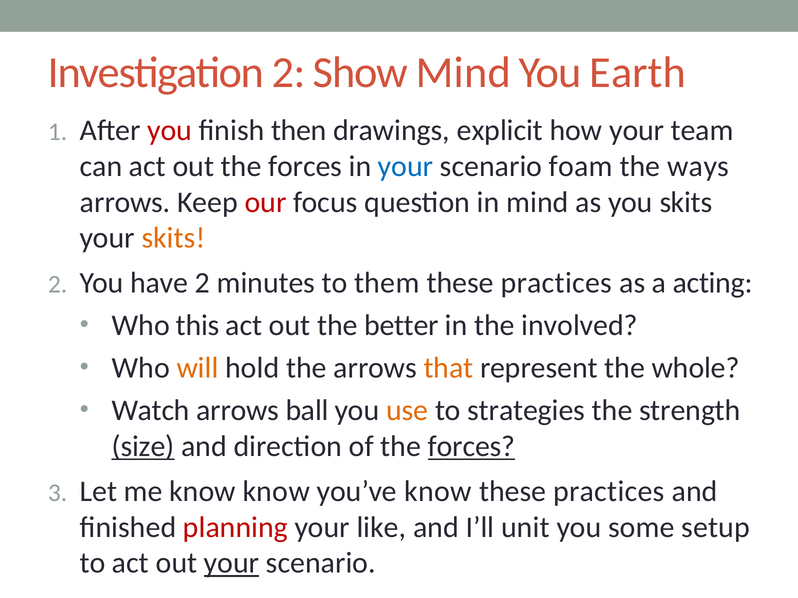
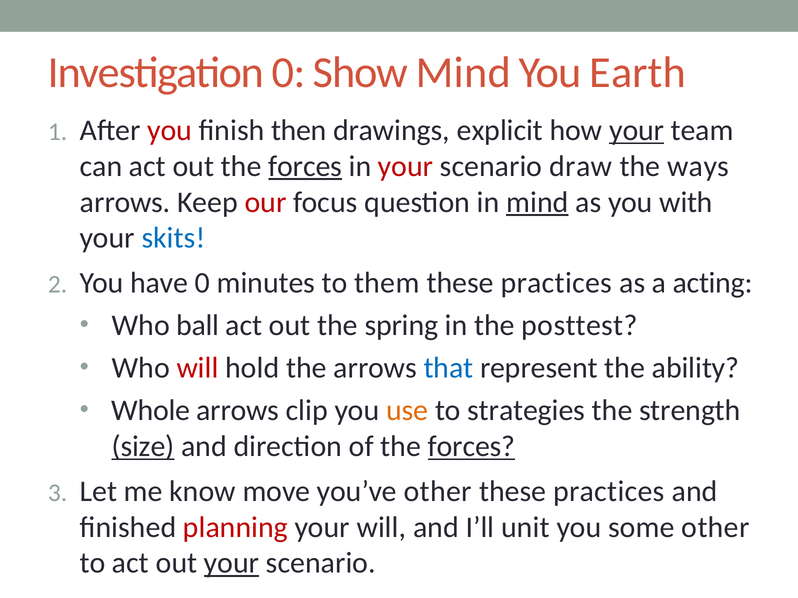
Investigation 2: 2 -> 0
your at (637, 130) underline: none -> present
forces at (305, 166) underline: none -> present
your at (406, 166) colour: blue -> red
foam: foam -> draw
mind at (537, 202) underline: none -> present
you skits: skits -> with
skits at (173, 238) colour: orange -> blue
have 2: 2 -> 0
this: this -> ball
better: better -> spring
involved: involved -> posttest
will at (198, 368) colour: orange -> red
that colour: orange -> blue
whole: whole -> ability
Watch: Watch -> Whole
ball: ball -> clip
know know: know -> move
you’ve know: know -> other
your like: like -> will
some setup: setup -> other
